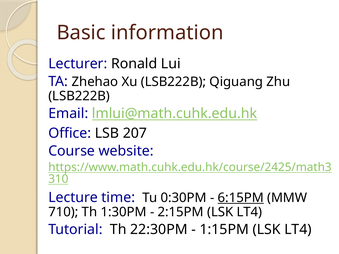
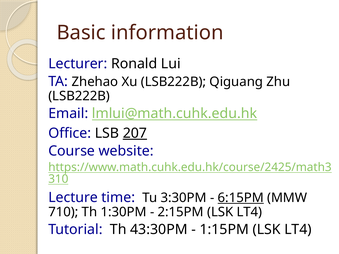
207 underline: none -> present
0:30PM: 0:30PM -> 3:30PM
22:30PM: 22:30PM -> 43:30PM
